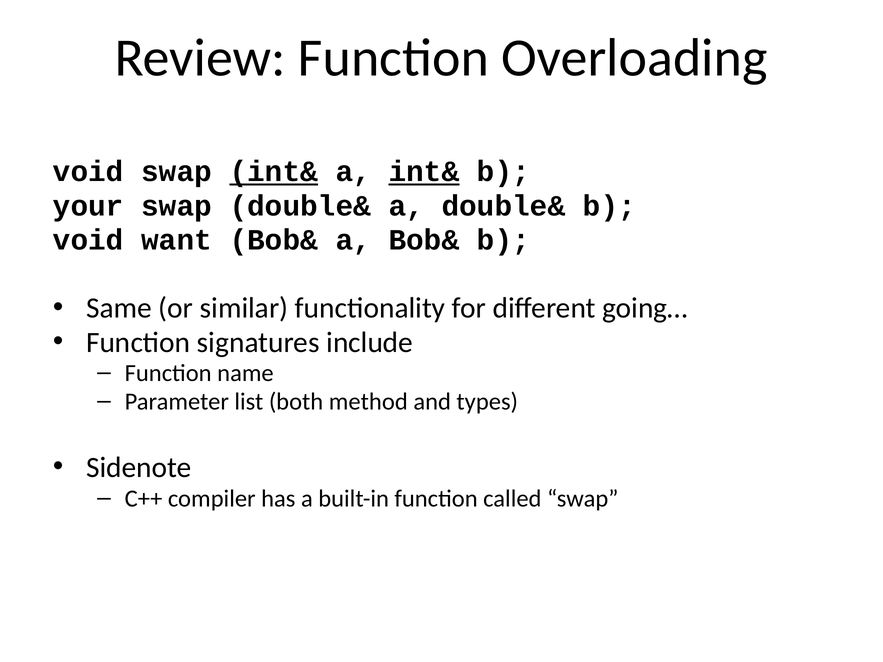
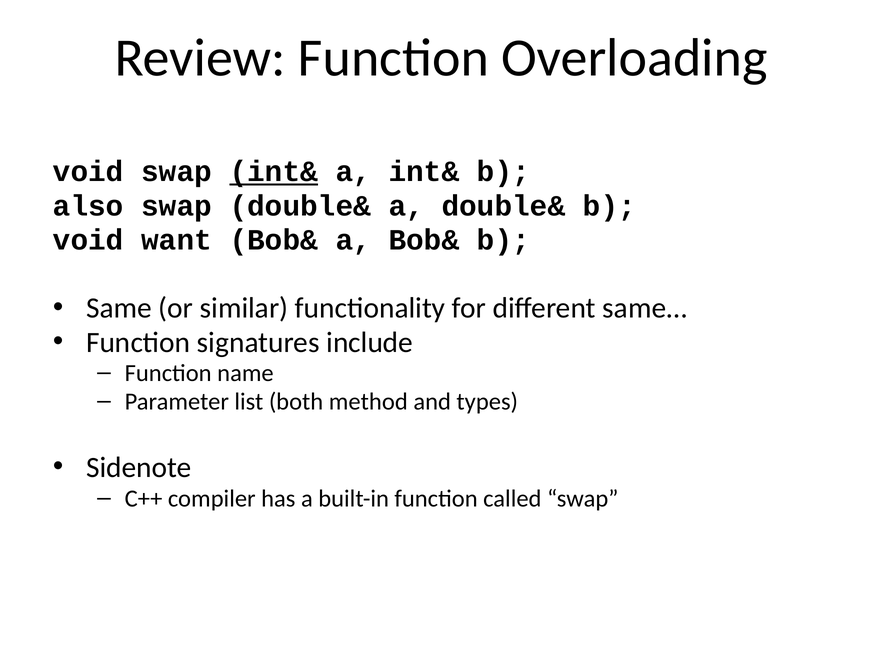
int& at (424, 172) underline: present -> none
your: your -> also
going…: going… -> same…
